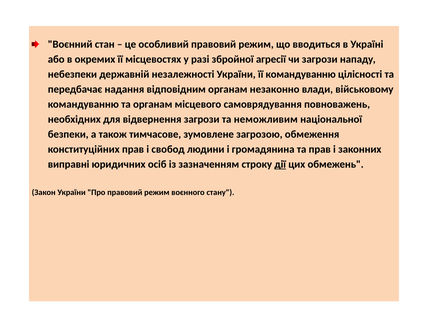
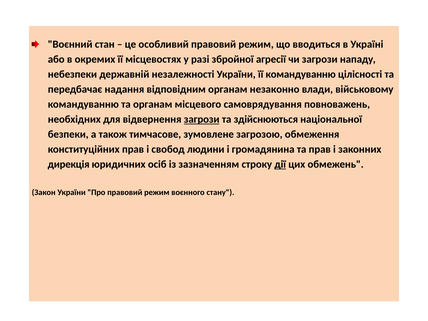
загрози at (202, 119) underline: none -> present
неможливим: неможливим -> здійснюються
виправні: виправні -> дирекція
